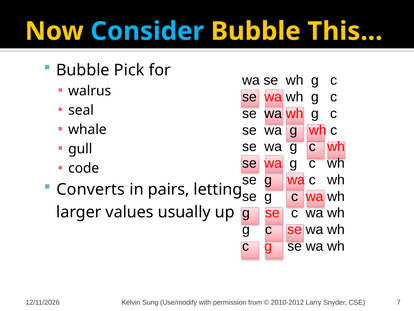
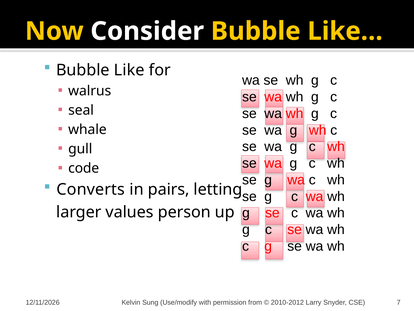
Consider colour: light blue -> white
This…: This… -> Like…
Pick: Pick -> Like
usually: usually -> person
